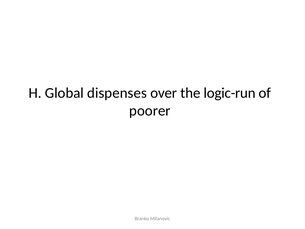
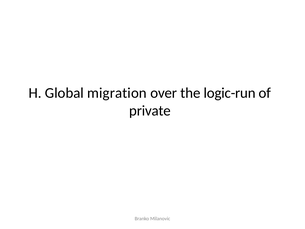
dispenses: dispenses -> migration
poorer: poorer -> private
